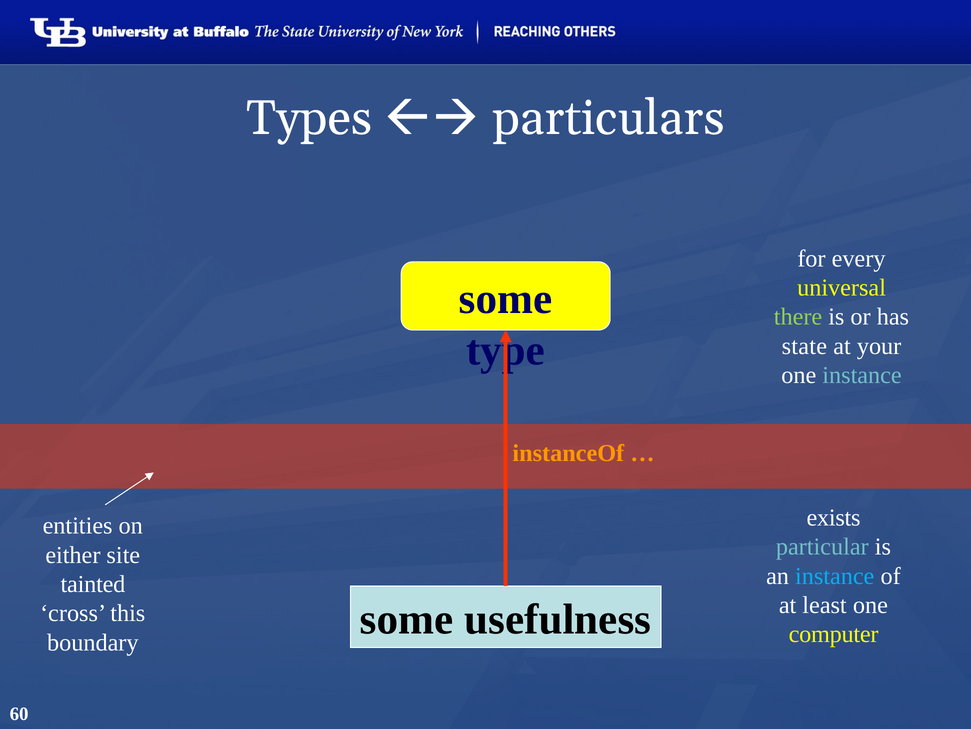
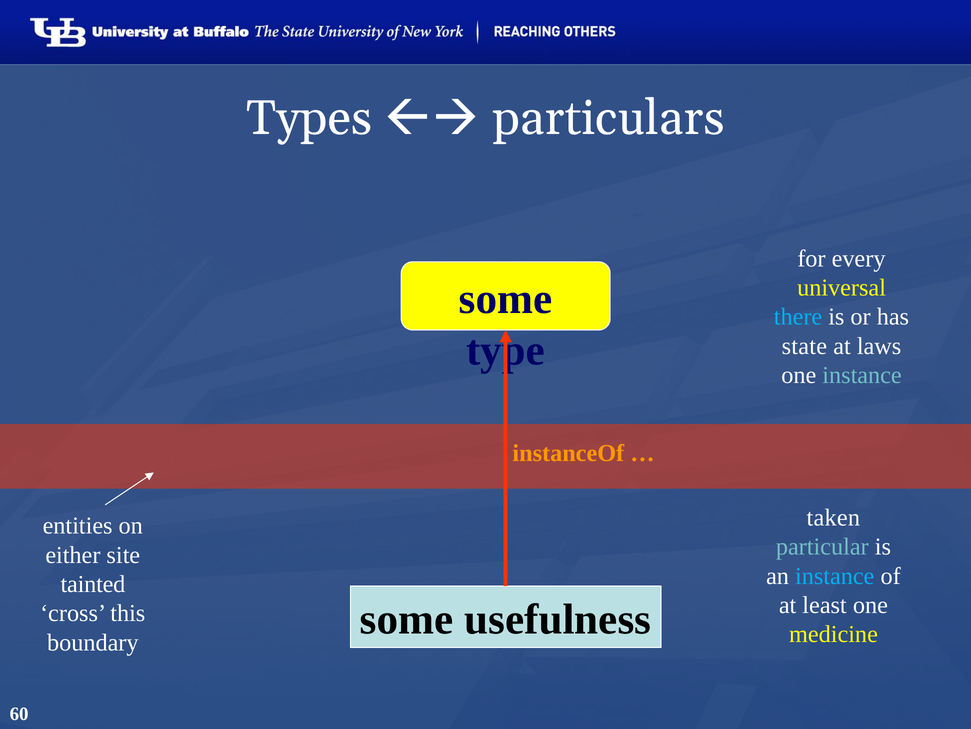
there colour: light green -> light blue
your: your -> laws
exists: exists -> taken
computer: computer -> medicine
